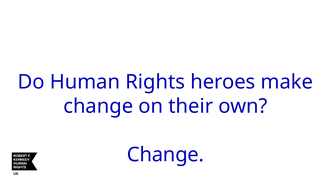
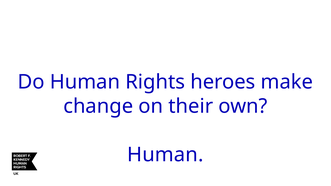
Change at (166, 155): Change -> Human
